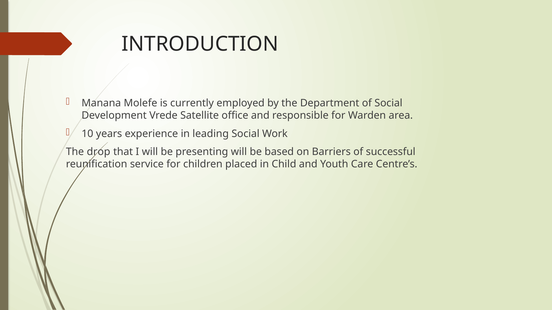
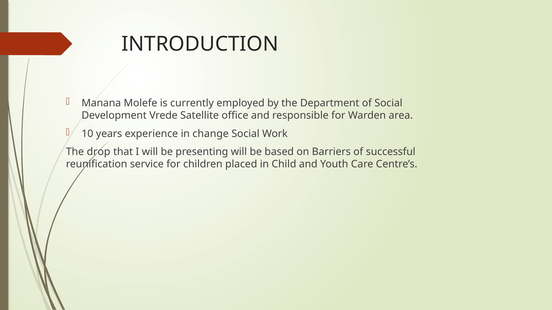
leading: leading -> change
